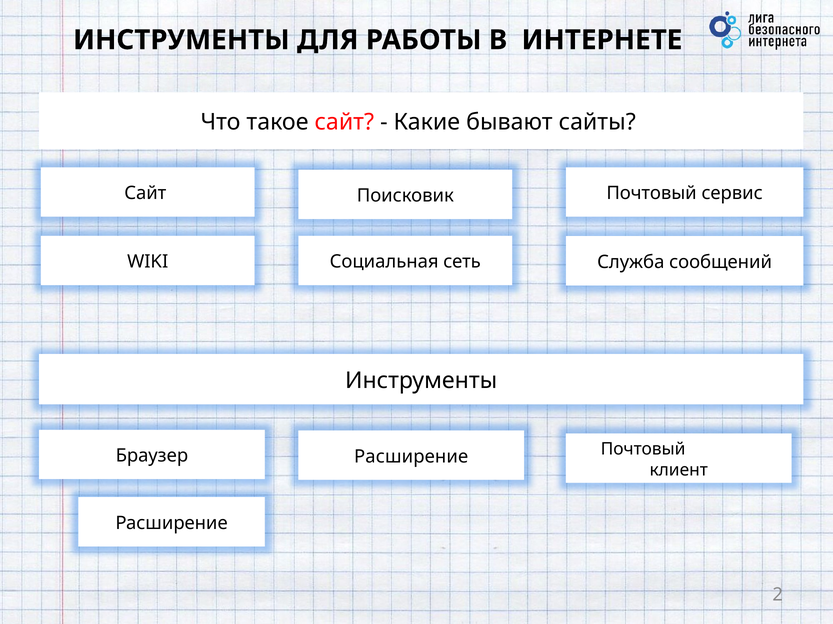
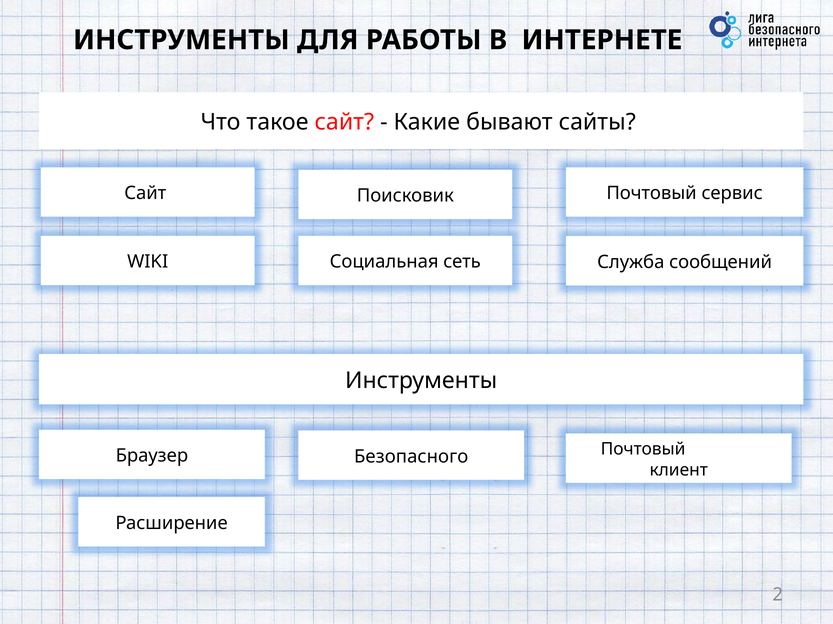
Расширение at (411, 457): Расширение -> Безопасного
